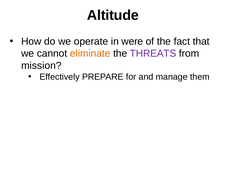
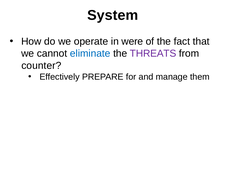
Altitude: Altitude -> System
eliminate colour: orange -> blue
mission: mission -> counter
